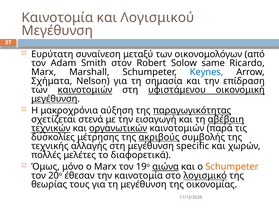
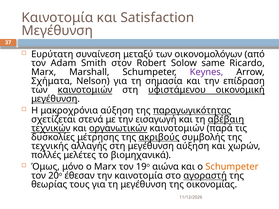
Λογισμικού: Λογισμικού -> Satisfaction
Keynes colour: blue -> purple
μεγέθυνση specific: specific -> αύξηση
διαφορετικά: διαφορετικά -> βιομηχανικά
αιώνα underline: present -> none
λογισμικό: λογισμικό -> αγοραστή
